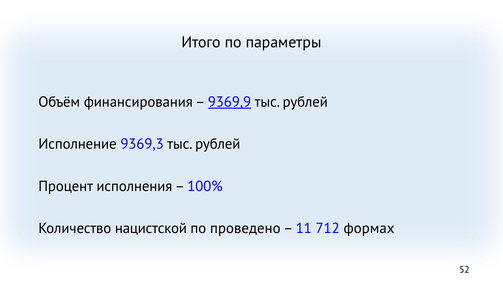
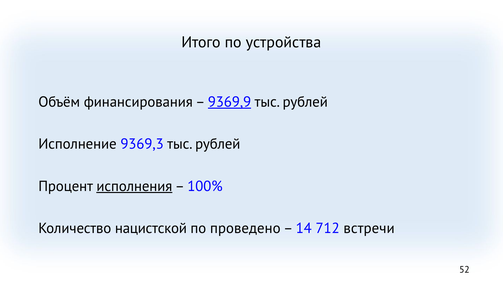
параметры: параметры -> устройства
исполнения underline: none -> present
11: 11 -> 14
формах: формах -> встречи
